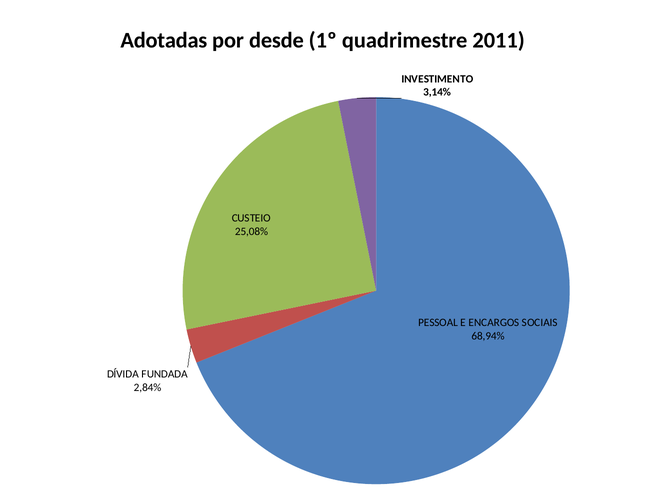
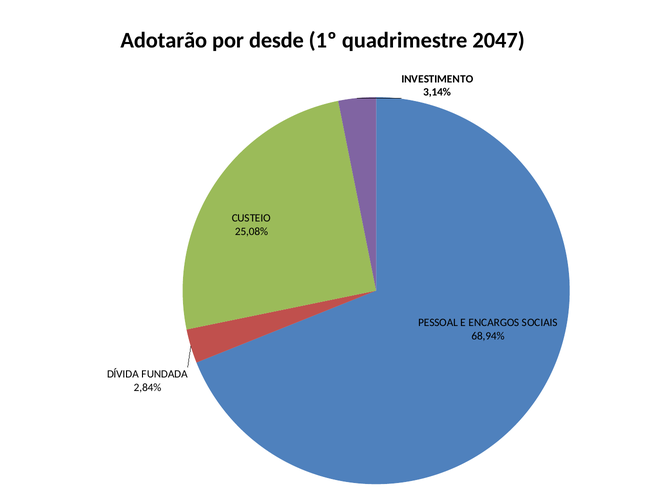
Adotadas: Adotadas -> Adotarão
2011: 2011 -> 2047
